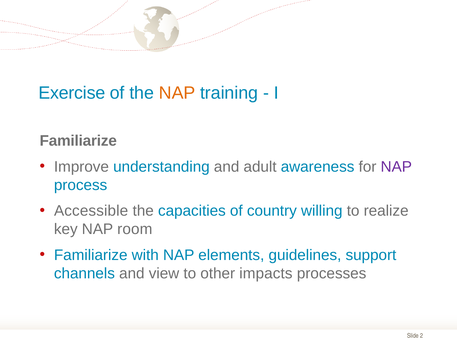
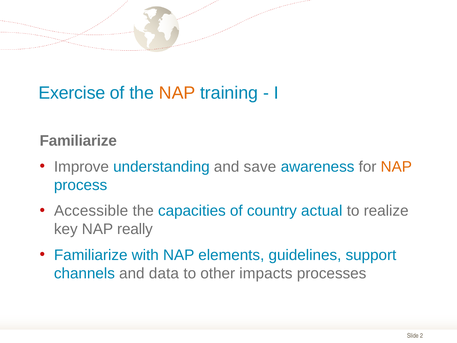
adult: adult -> save
NAP at (396, 167) colour: purple -> orange
willing: willing -> actual
room: room -> really
view: view -> data
